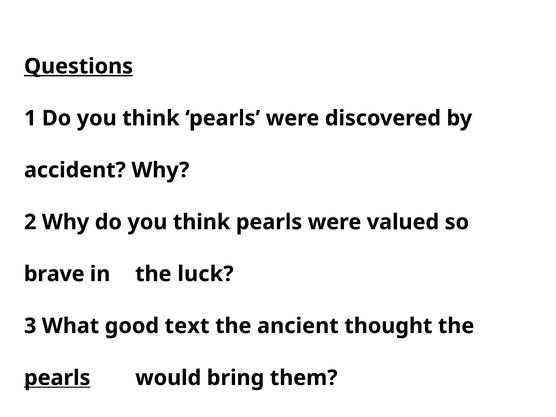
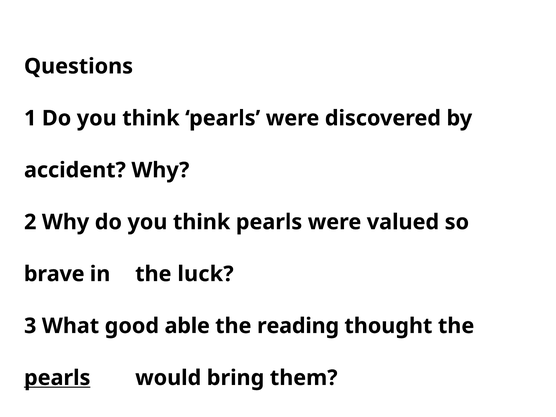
Questions underline: present -> none
text: text -> able
ancient: ancient -> reading
